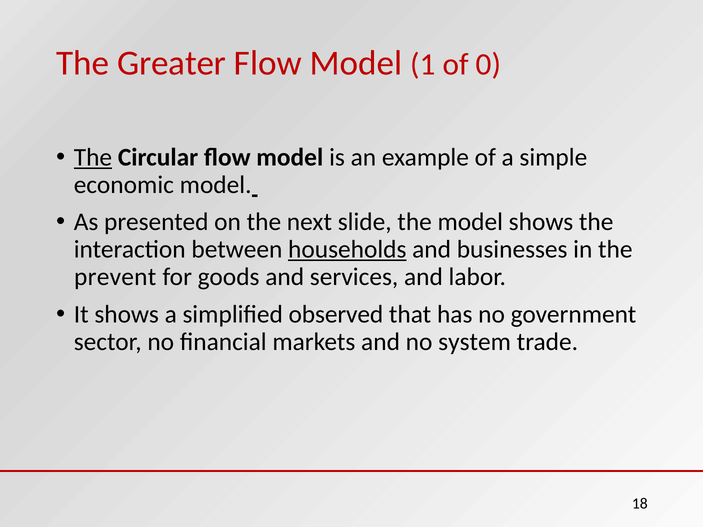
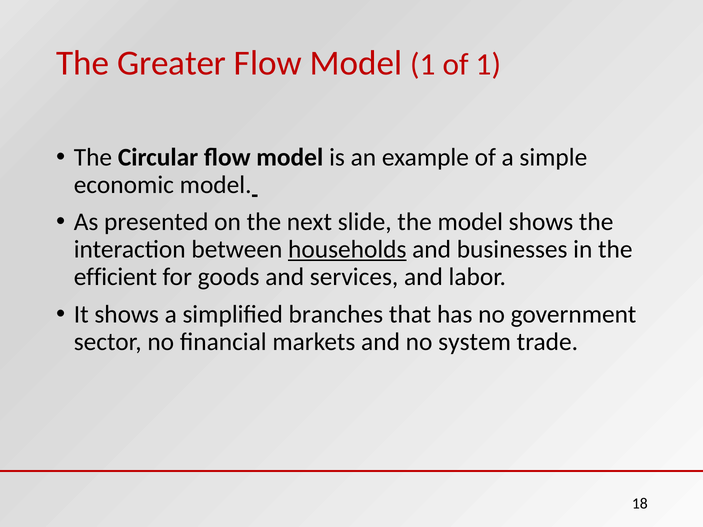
of 0: 0 -> 1
The at (93, 157) underline: present -> none
prevent: prevent -> efficient
observed: observed -> branches
